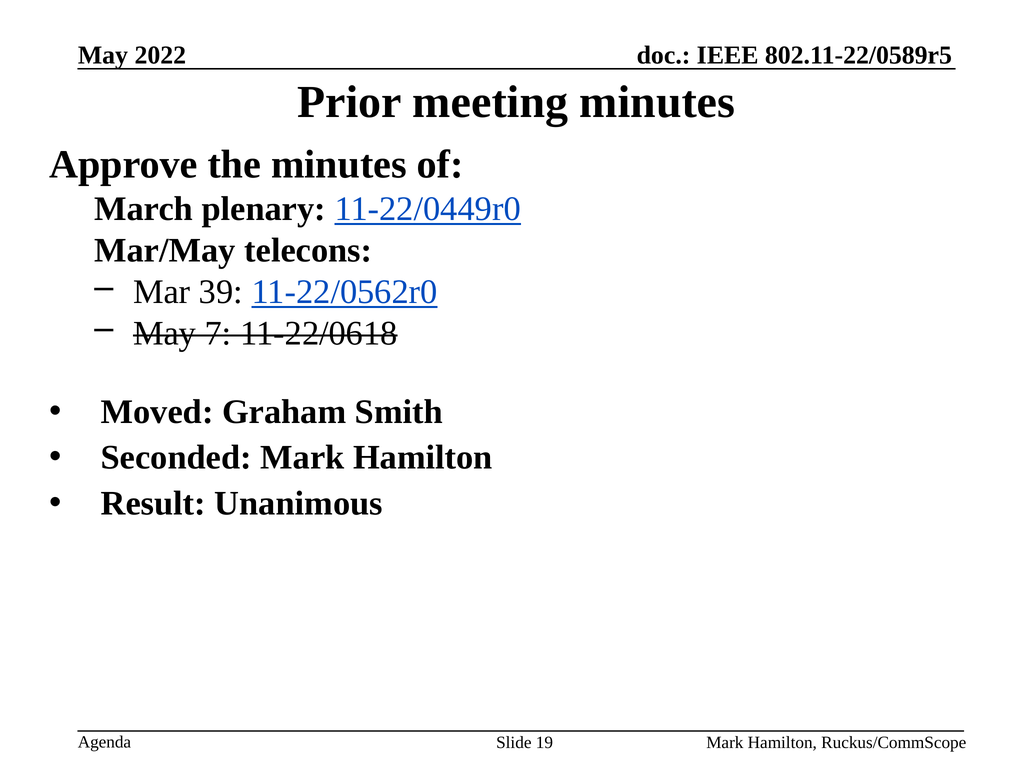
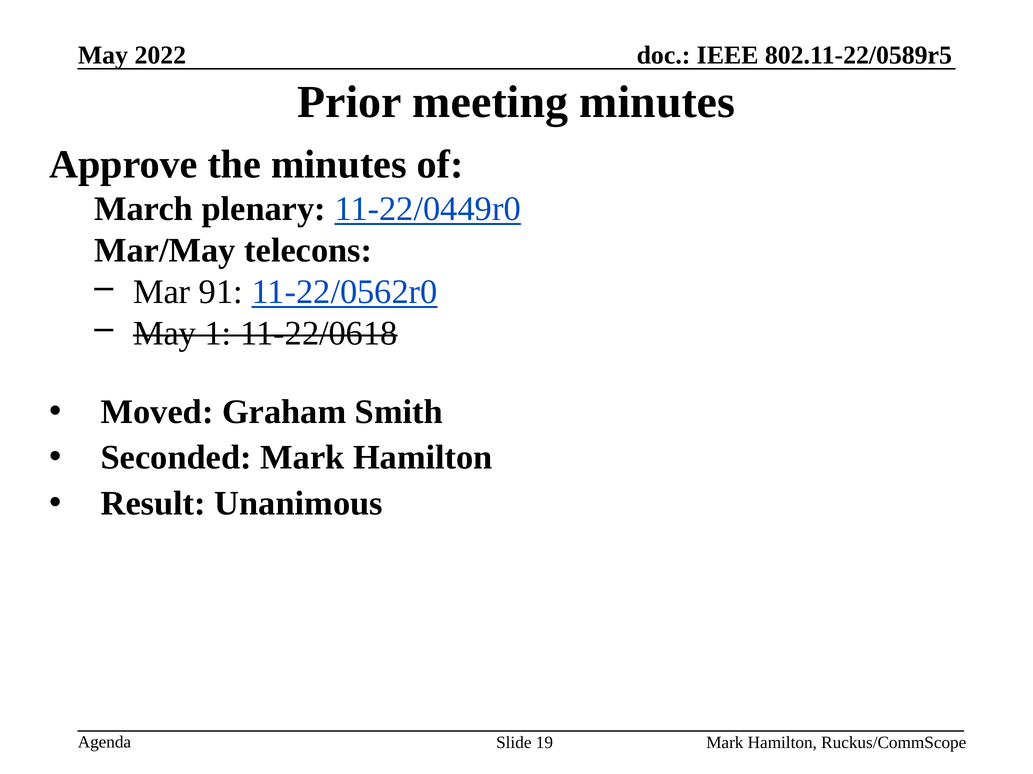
39: 39 -> 91
7: 7 -> 1
